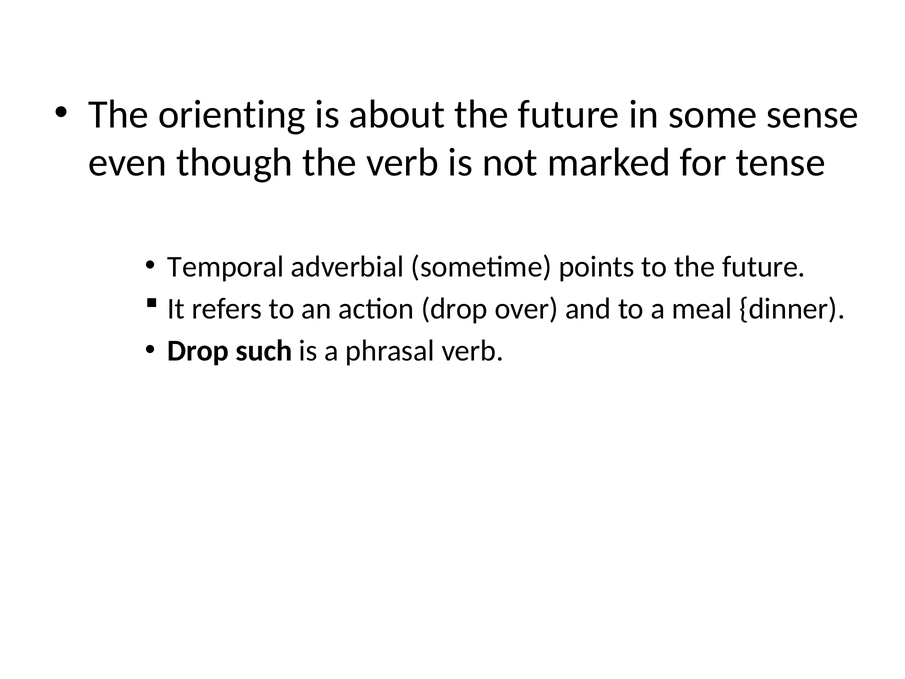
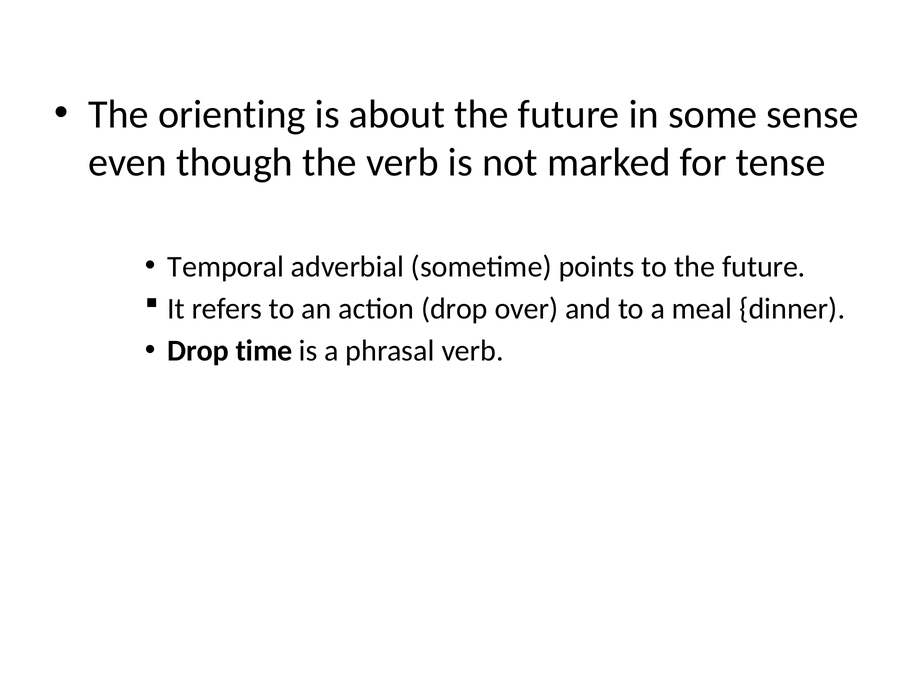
such: such -> time
